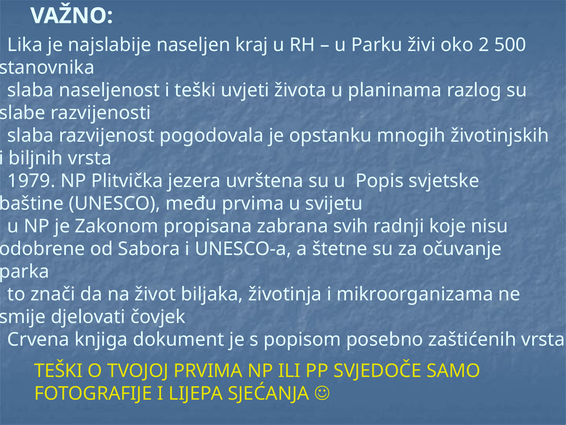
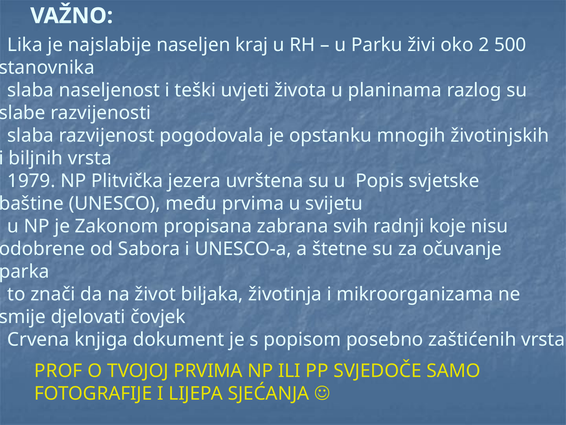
TEŠKI at (58, 370): TEŠKI -> PROF
